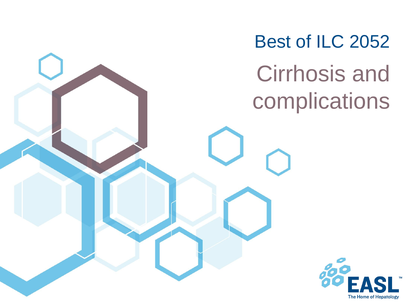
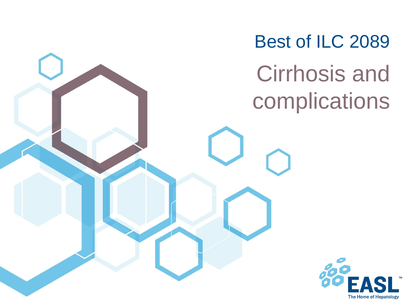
2052: 2052 -> 2089
